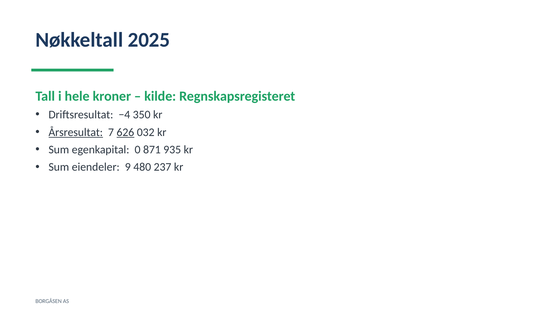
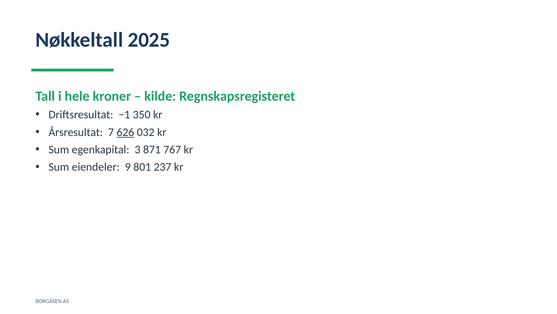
−4: −4 -> −1
Årsresultat underline: present -> none
0: 0 -> 3
935: 935 -> 767
480: 480 -> 801
